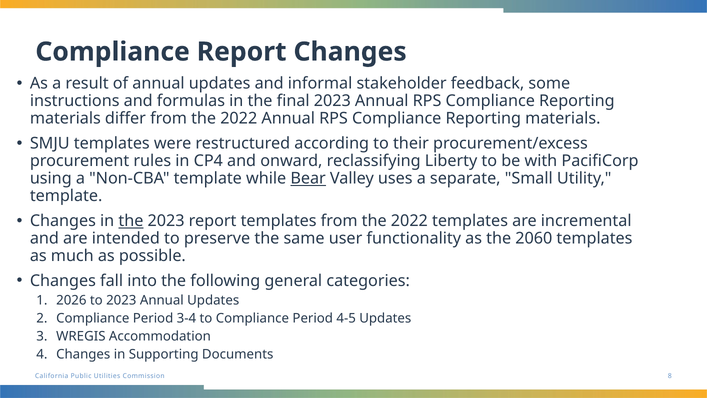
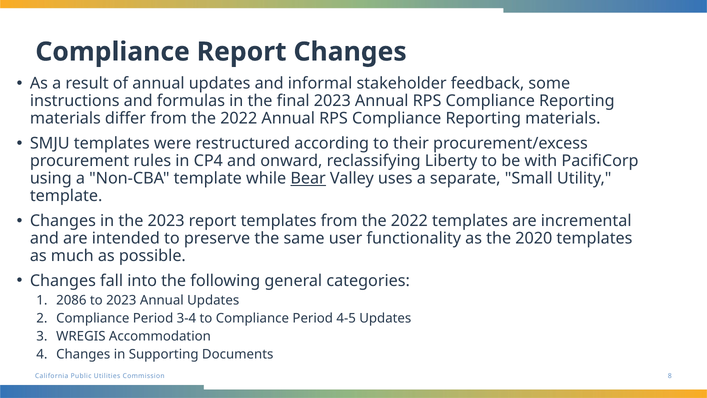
the at (131, 221) underline: present -> none
2060: 2060 -> 2020
2026: 2026 -> 2086
